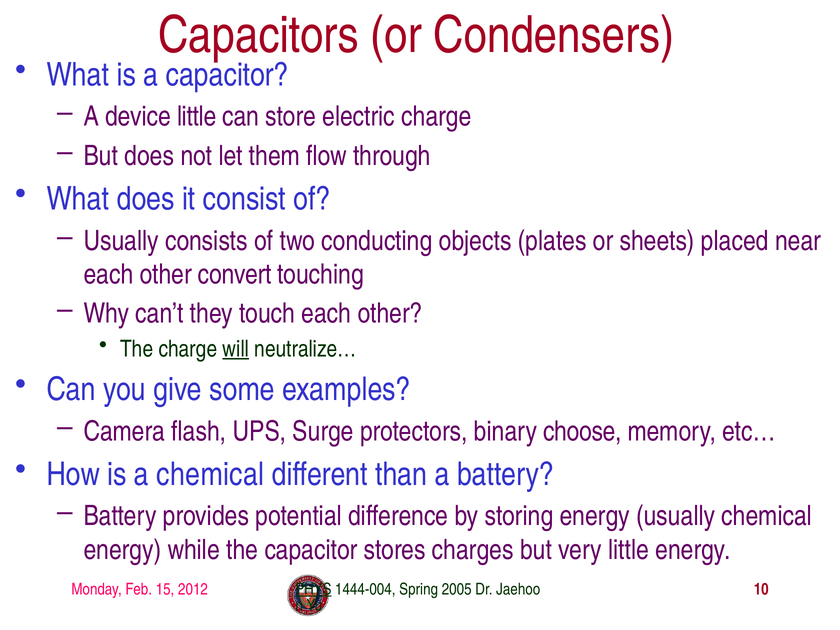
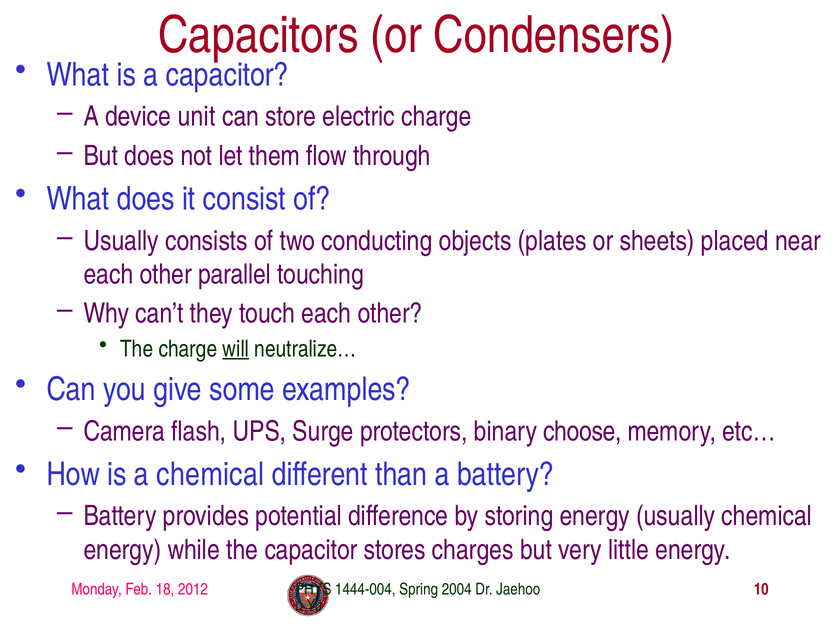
device little: little -> unit
convert: convert -> parallel
15: 15 -> 18
PHYS underline: present -> none
2005: 2005 -> 2004
